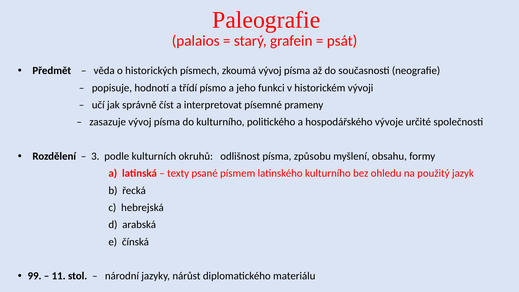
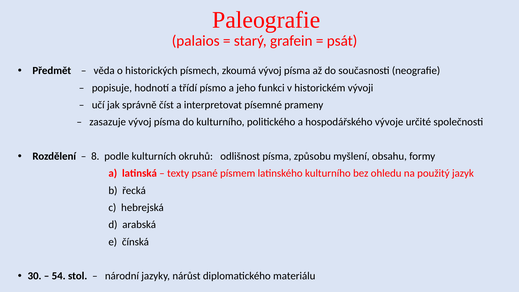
3: 3 -> 8
99: 99 -> 30
11: 11 -> 54
